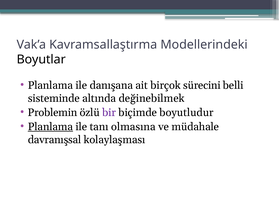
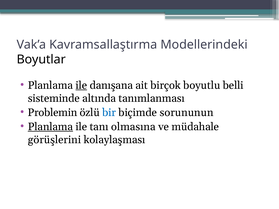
ile at (81, 85) underline: none -> present
sürecini: sürecini -> boyutlu
değinebilmek: değinebilmek -> tanımlanması
bir colour: purple -> blue
boyutludur: boyutludur -> sorununun
davranışsal: davranışsal -> görüşlerini
